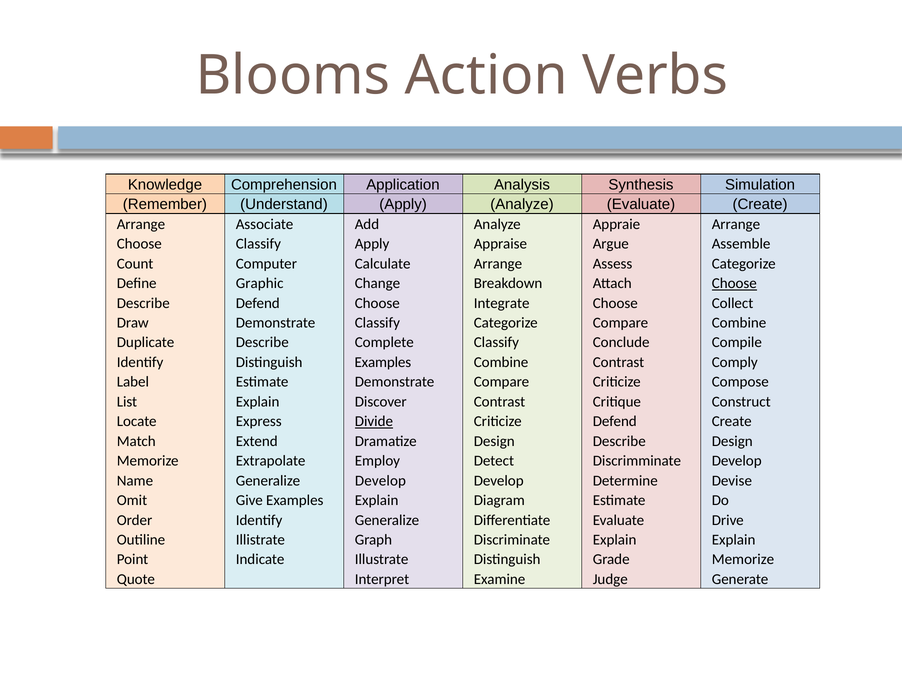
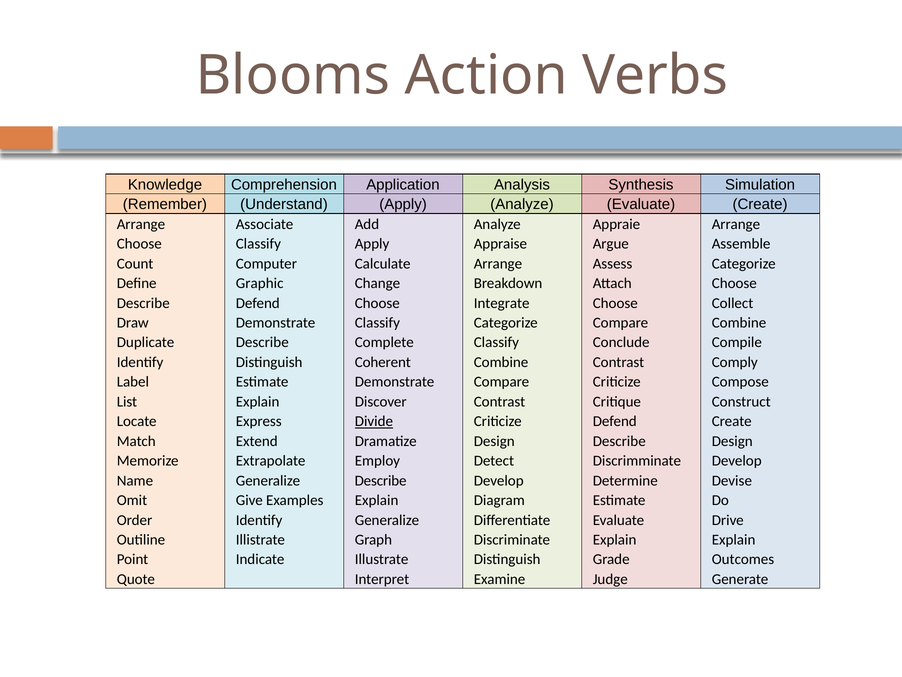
Choose at (734, 283) underline: present -> none
Distinguish Examples: Examples -> Coherent
Generalize Develop: Develop -> Describe
Grade Memorize: Memorize -> Outcomes
